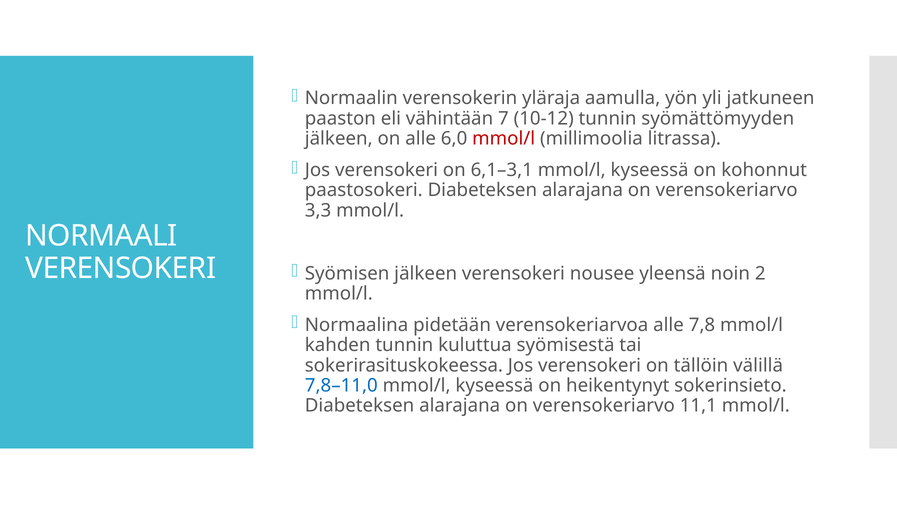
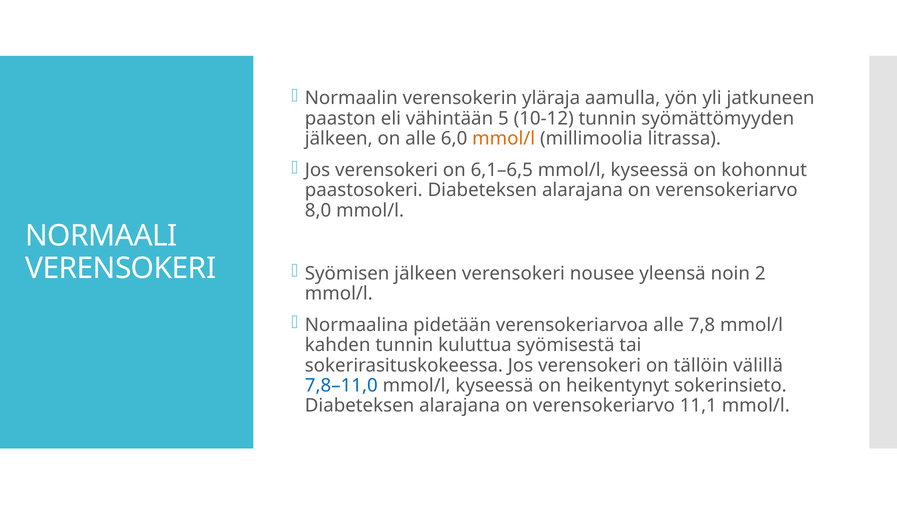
7: 7 -> 5
mmol/l at (504, 139) colour: red -> orange
6,1–3,1: 6,1–3,1 -> 6,1–6,5
3,3: 3,3 -> 8,0
